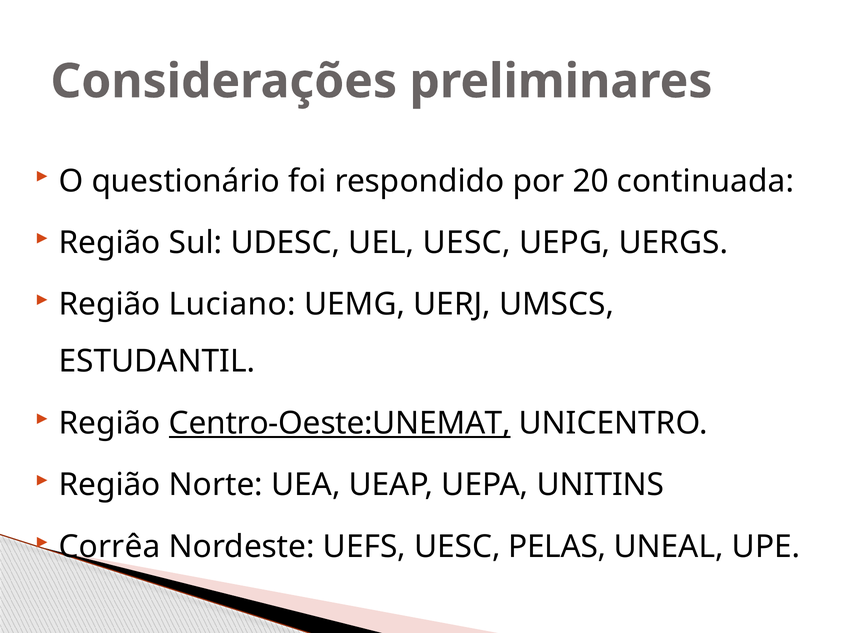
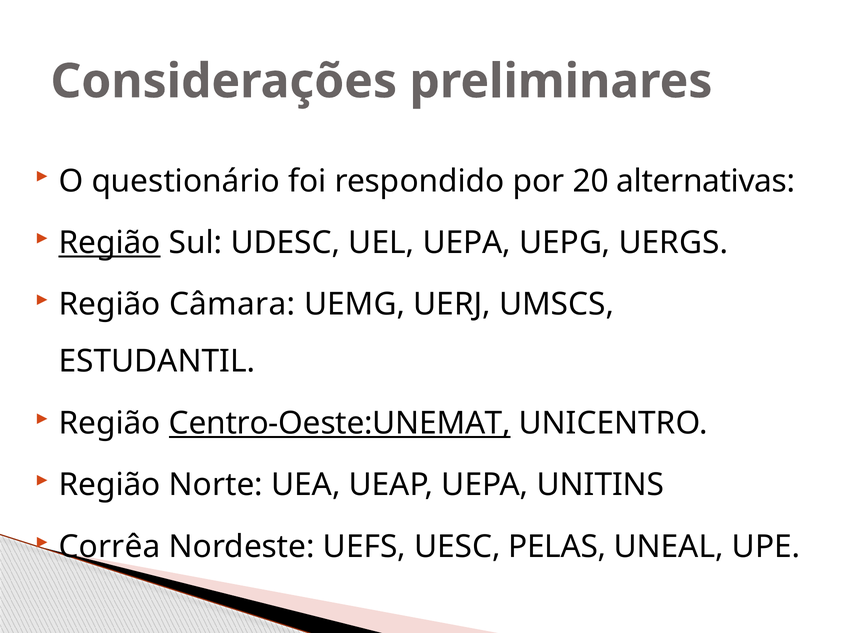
continuada: continuada -> alternativas
Região at (110, 243) underline: none -> present
UEL UESC: UESC -> UEPA
Luciano: Luciano -> Câmara
